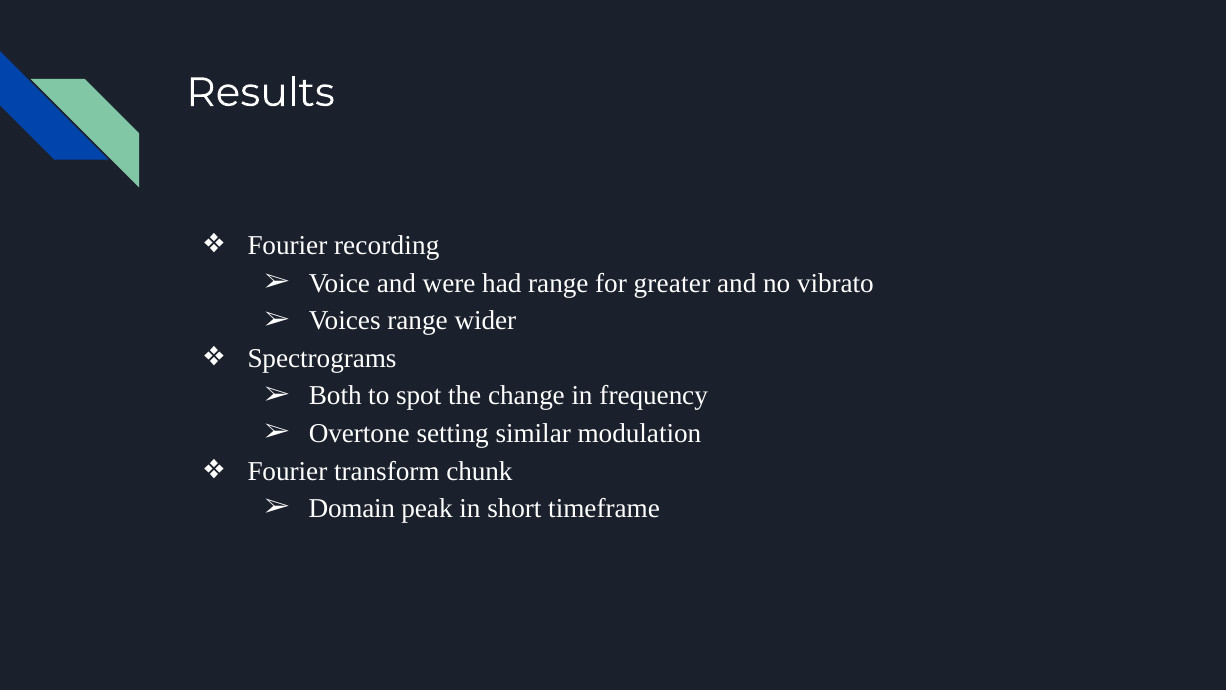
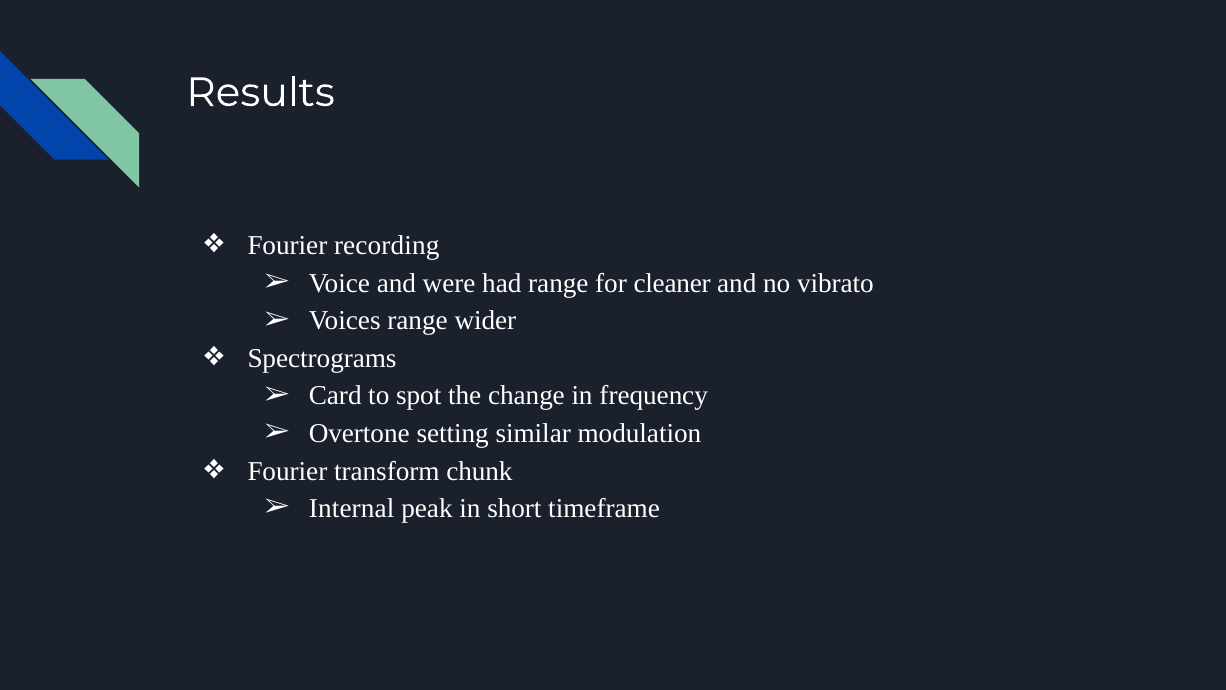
greater: greater -> cleaner
Both: Both -> Card
Domain: Domain -> Internal
